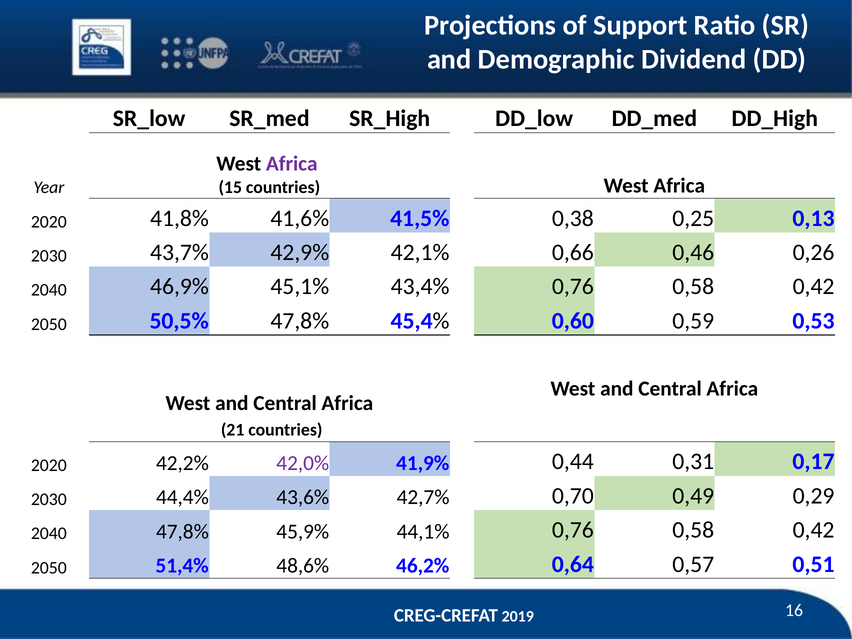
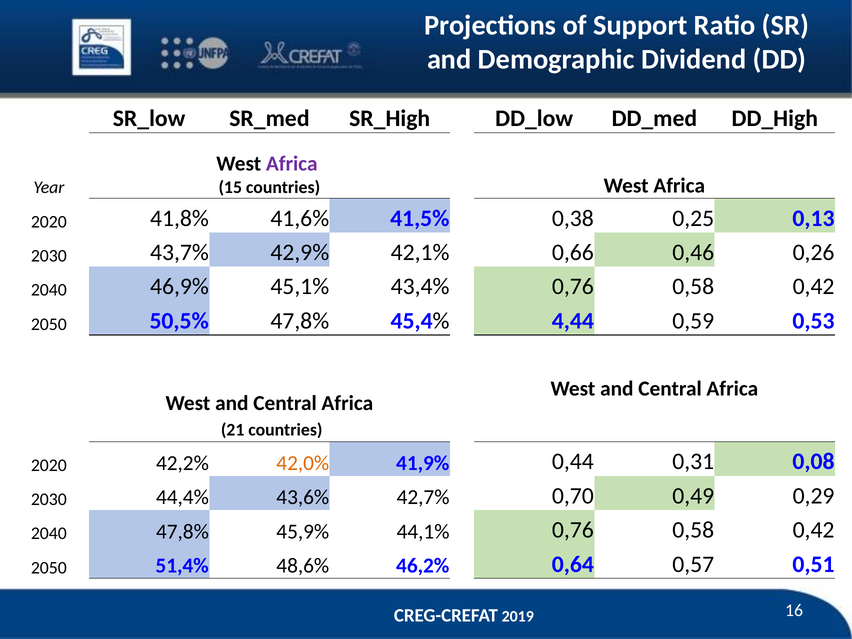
0,60: 0,60 -> 4,44
42,0% colour: purple -> orange
0,17: 0,17 -> 0,08
